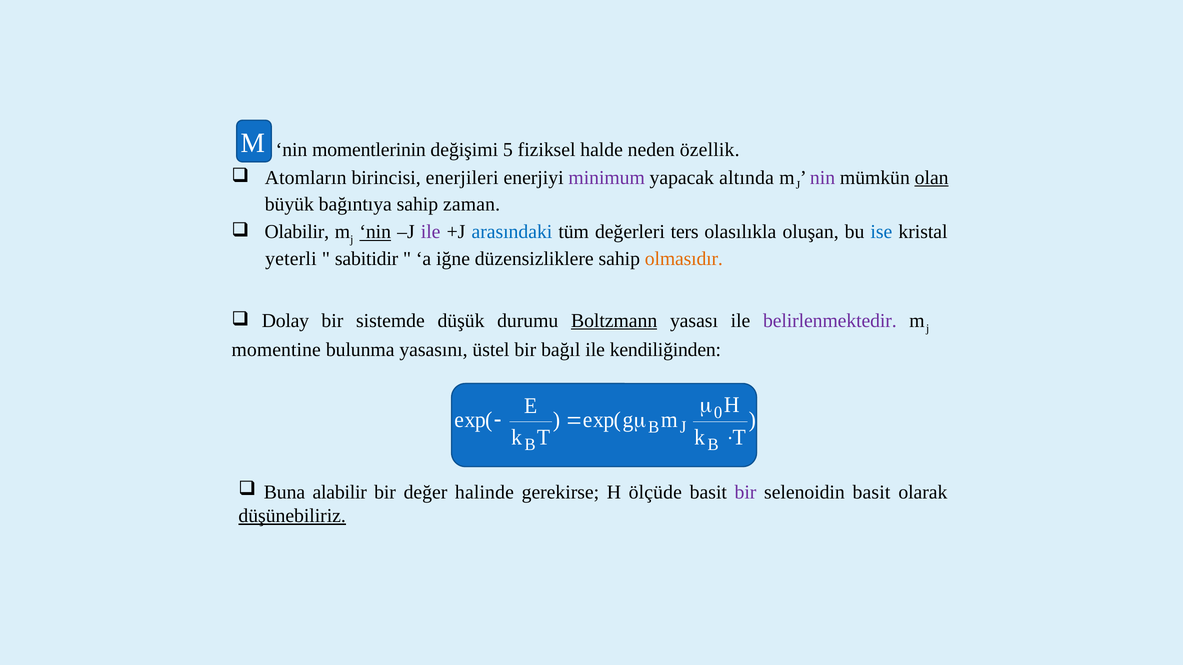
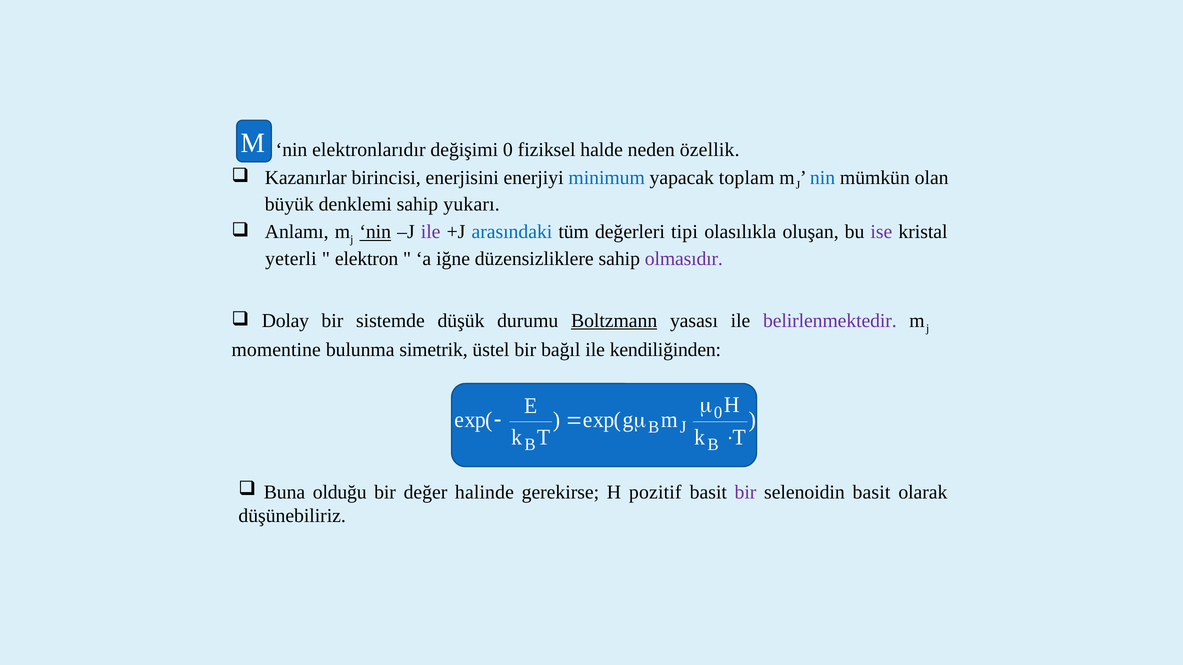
momentlerinin: momentlerinin -> elektronlarıdır
değişimi 5: 5 -> 0
Atomların: Atomların -> Kazanırlar
enerjileri: enerjileri -> enerjisini
minimum colour: purple -> blue
altında: altında -> toplam
nin at (823, 178) colour: purple -> blue
olan underline: present -> none
bağıntıya: bağıntıya -> denklemi
zaman: zaman -> yukarı
Olabilir: Olabilir -> Anlamı
ters: ters -> tipi
ise colour: blue -> purple
sabitidir: sabitidir -> elektron
olmasıdır colour: orange -> purple
yasasını: yasasını -> simetrik
alabilir: alabilir -> olduğu
ölçüde: ölçüde -> pozitif
düşünebiliriz underline: present -> none
